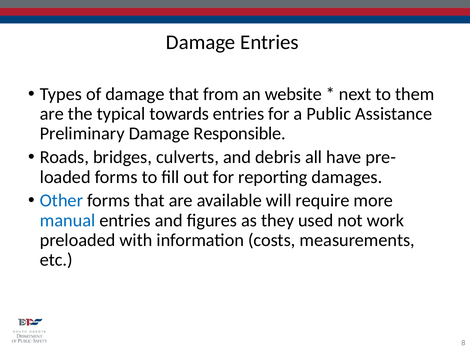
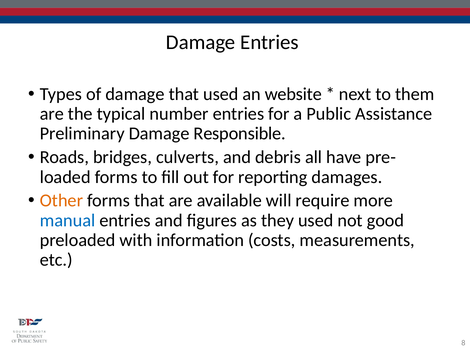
that from: from -> used
towards: towards -> number
Other colour: blue -> orange
work: work -> good
